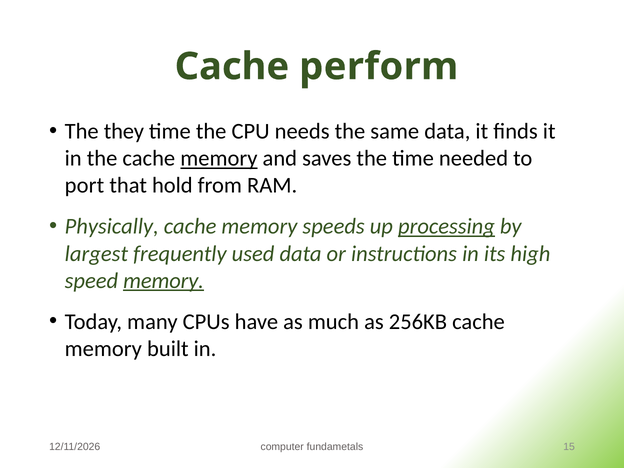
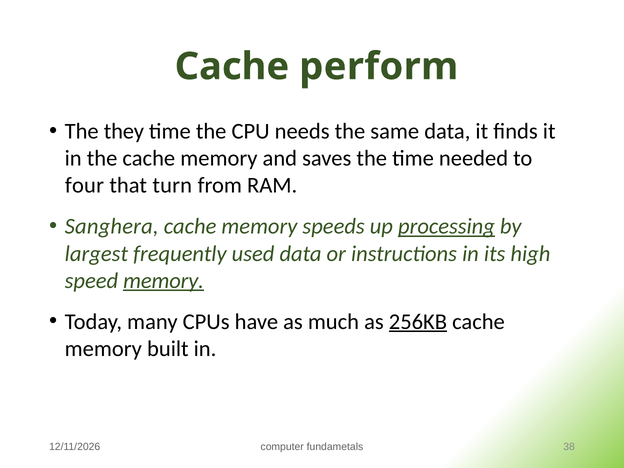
memory at (219, 158) underline: present -> none
port: port -> four
hold: hold -> turn
Physically: Physically -> Sanghera
256KB underline: none -> present
15: 15 -> 38
